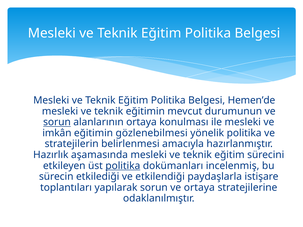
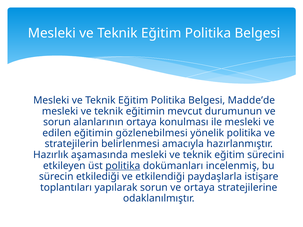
Hemen’de: Hemen’de -> Madde’de
sorun at (57, 122) underline: present -> none
imkân: imkân -> edilen
